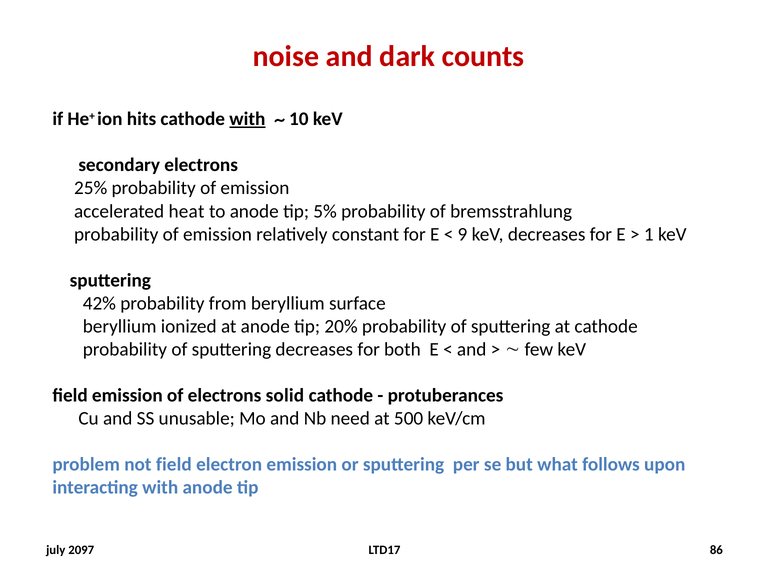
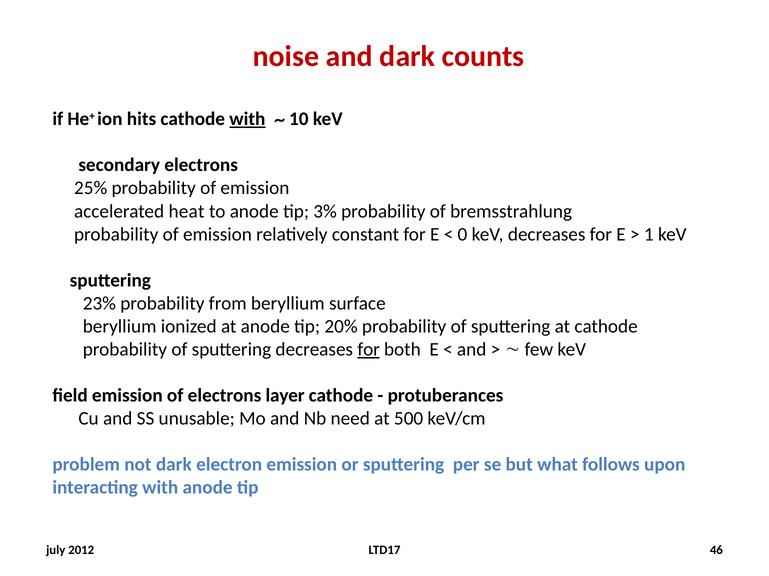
5%: 5% -> 3%
9: 9 -> 0
42%: 42% -> 23%
for at (369, 350) underline: none -> present
solid: solid -> layer
not field: field -> dark
2097: 2097 -> 2012
86: 86 -> 46
